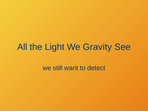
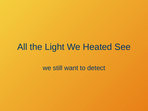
Gravity: Gravity -> Heated
